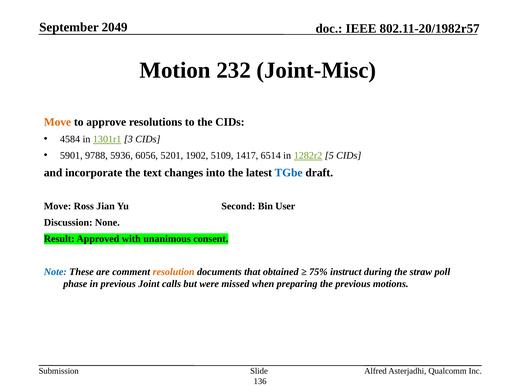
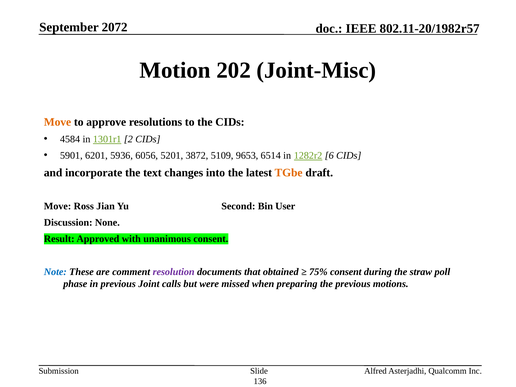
2049: 2049 -> 2072
232: 232 -> 202
3: 3 -> 2
9788: 9788 -> 6201
1902: 1902 -> 3872
1417: 1417 -> 9653
5: 5 -> 6
TGbe colour: blue -> orange
resolution colour: orange -> purple
75% instruct: instruct -> consent
